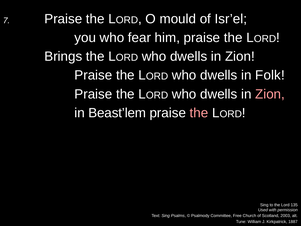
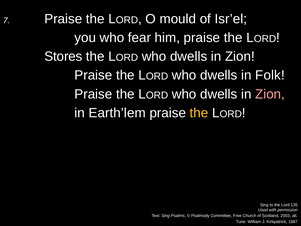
Brings: Brings -> Stores
Beast’lem: Beast’lem -> Earth’lem
the at (199, 113) colour: pink -> yellow
